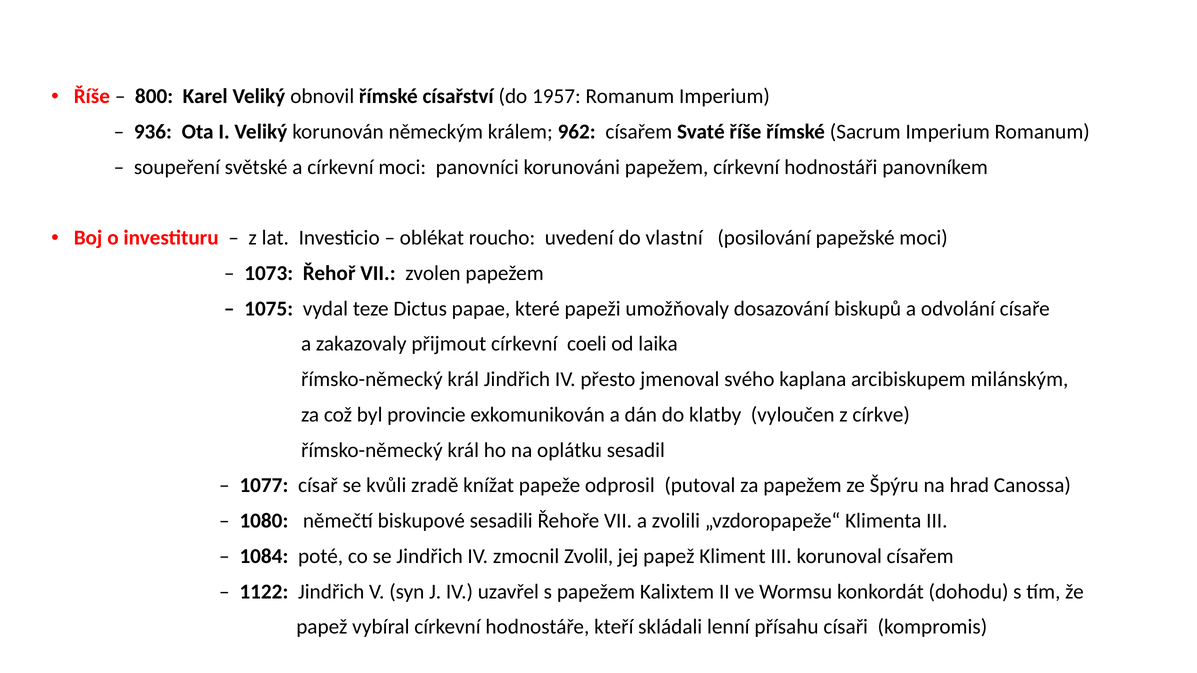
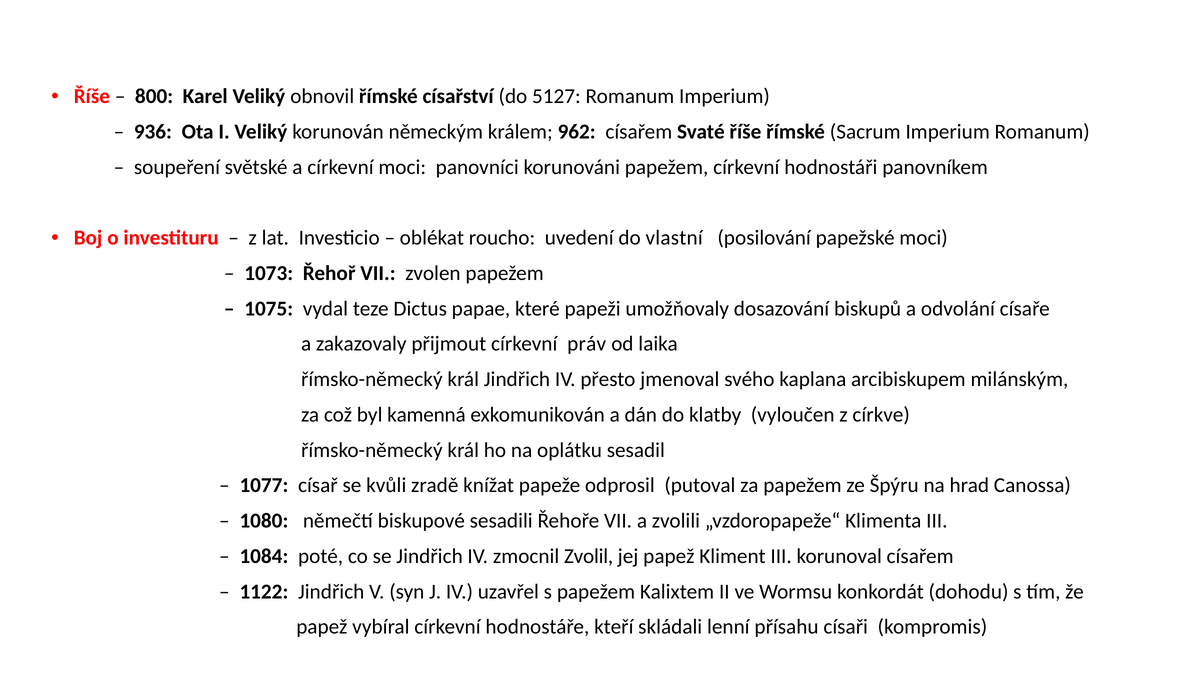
1957: 1957 -> 5127
coeli: coeli -> práv
provincie: provincie -> kamenná
